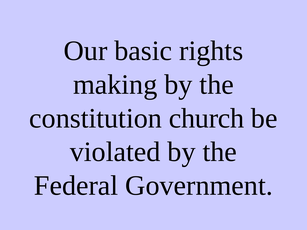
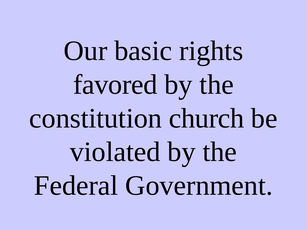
making: making -> favored
